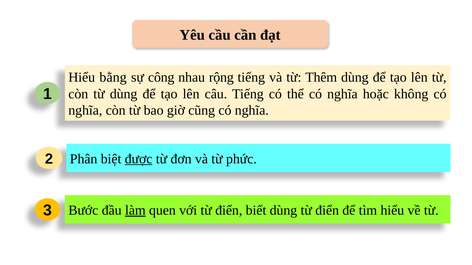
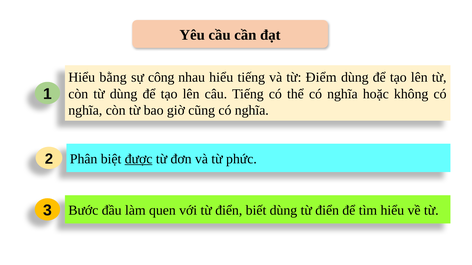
nhau rộng: rộng -> hiểu
Thêm: Thêm -> Điểm
làm underline: present -> none
